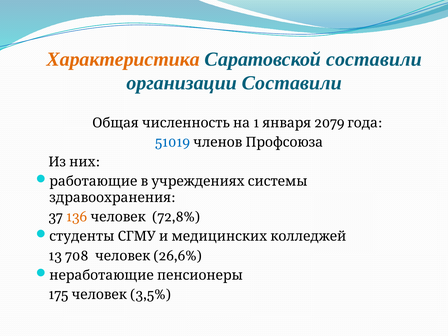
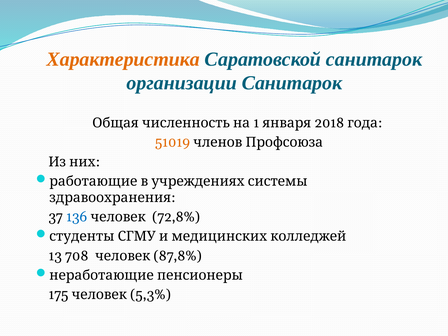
Саратовской составили: составили -> санитарок
организации Составили: Составили -> Санитарок
2079: 2079 -> 2018
51019 colour: blue -> orange
136 colour: orange -> blue
26,6%: 26,6% -> 87,8%
3,5%: 3,5% -> 5,3%
